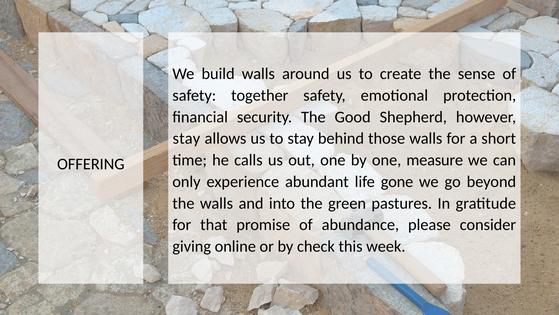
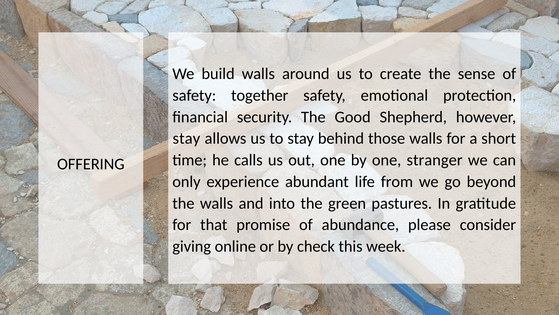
measure: measure -> stranger
gone: gone -> from
